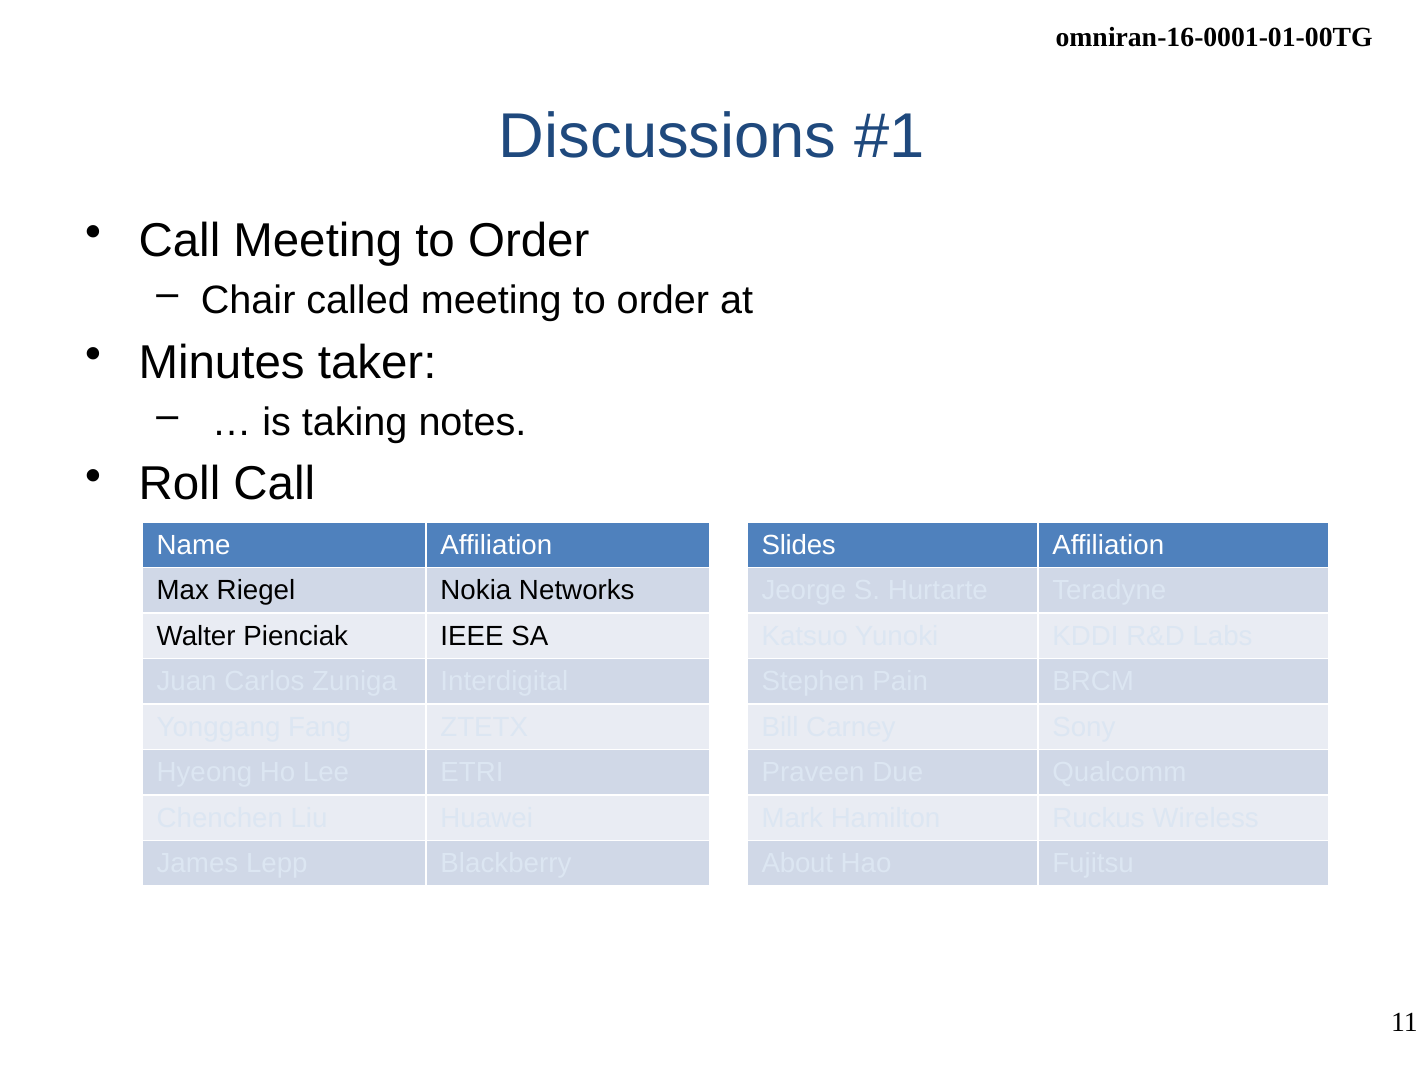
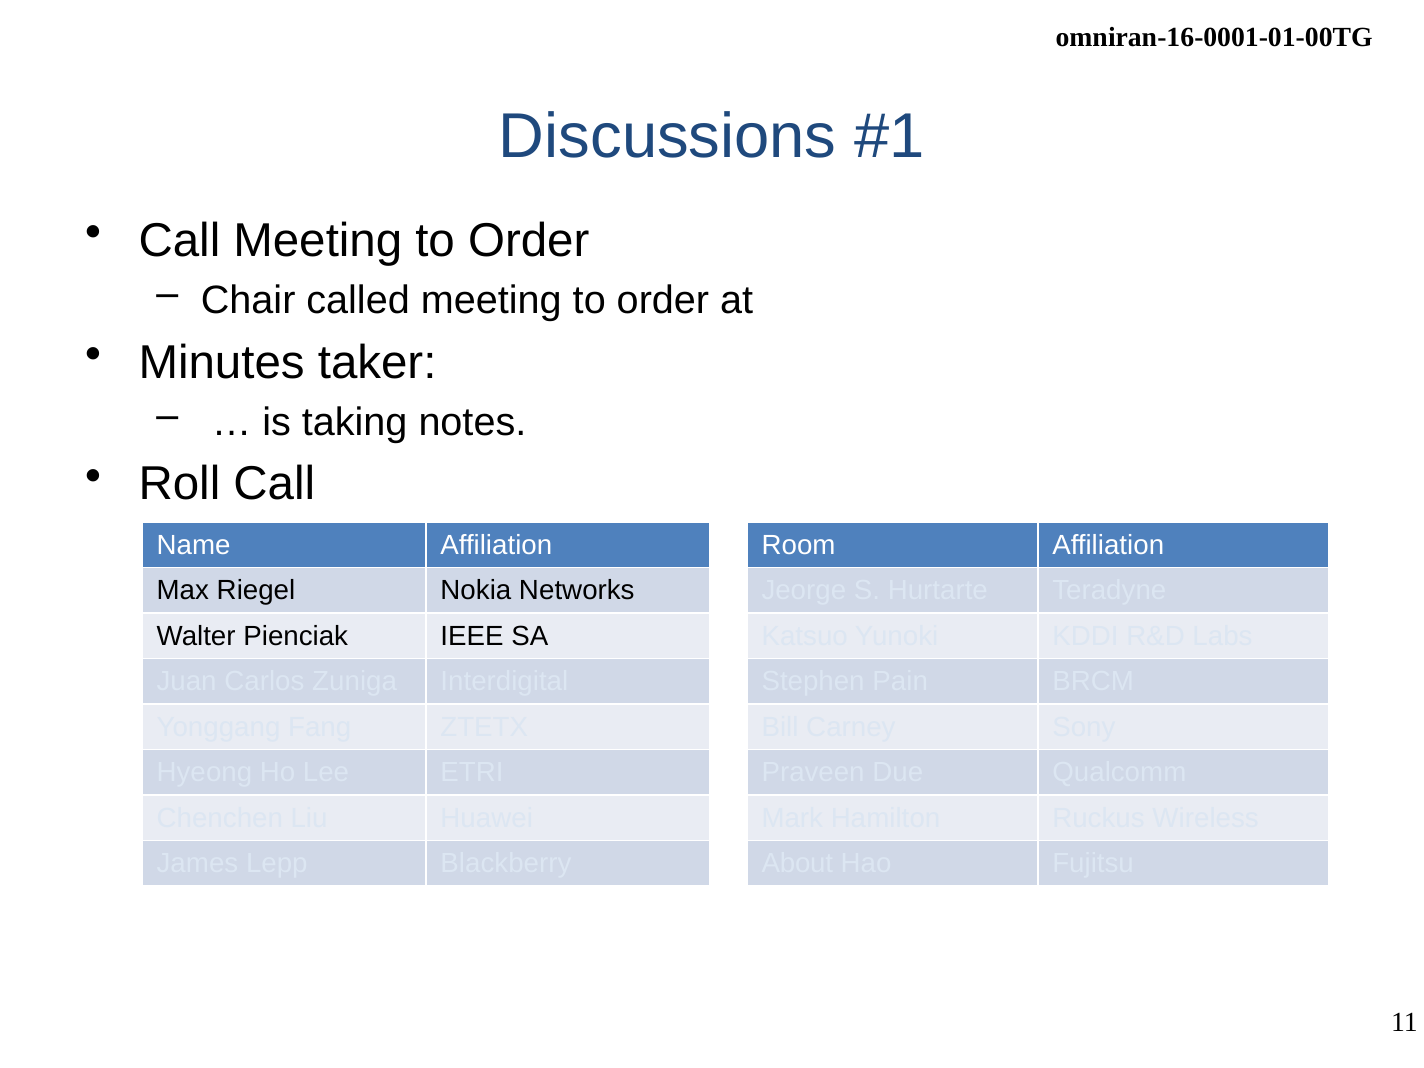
Slides: Slides -> Room
